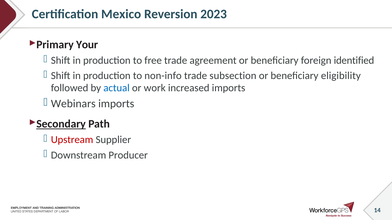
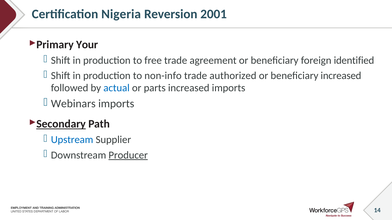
Mexico: Mexico -> Nigeria
2023: 2023 -> 2001
subsection: subsection -> authorized
beneficiary eligibility: eligibility -> increased
work: work -> parts
Upstream colour: red -> blue
Producer underline: none -> present
